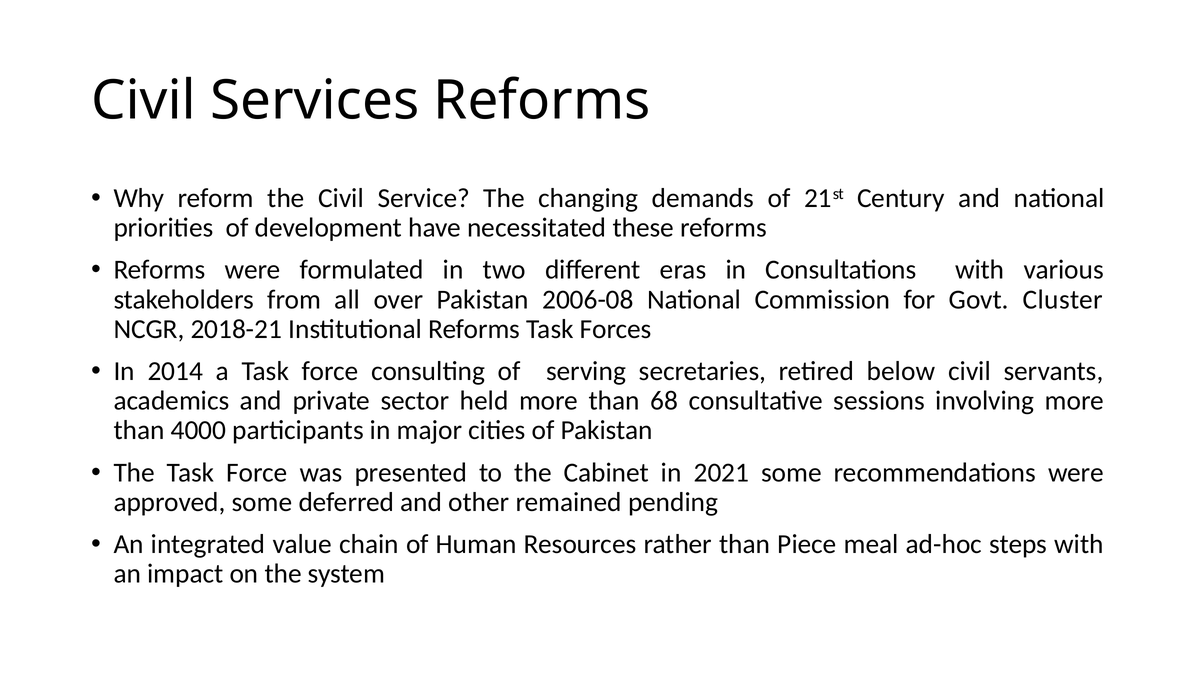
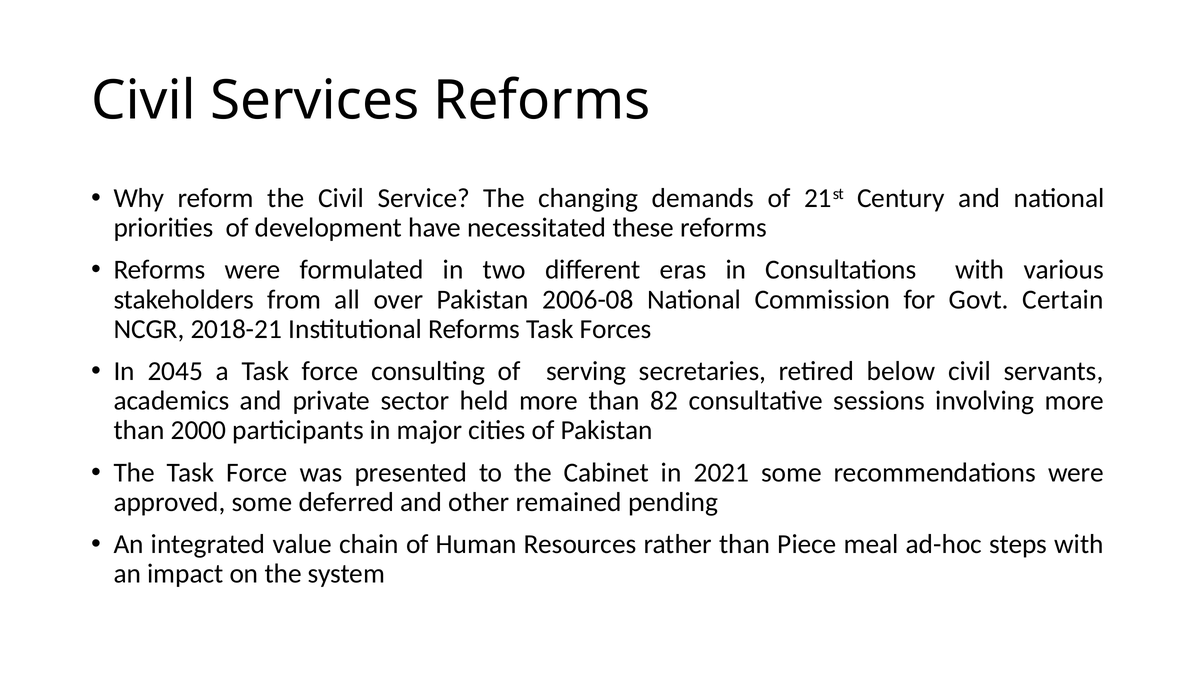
Cluster: Cluster -> Certain
2014: 2014 -> 2045
68: 68 -> 82
4000: 4000 -> 2000
